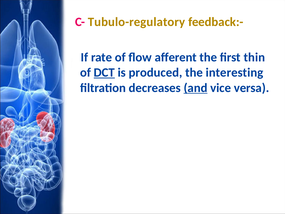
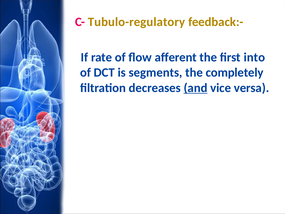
thin: thin -> into
DCT underline: present -> none
produced: produced -> segments
interesting: interesting -> completely
